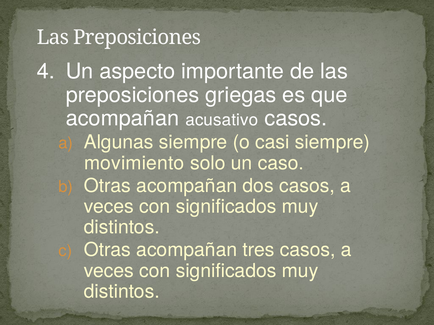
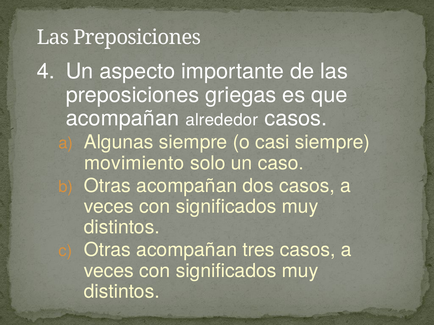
acusativo: acusativo -> alrededor
